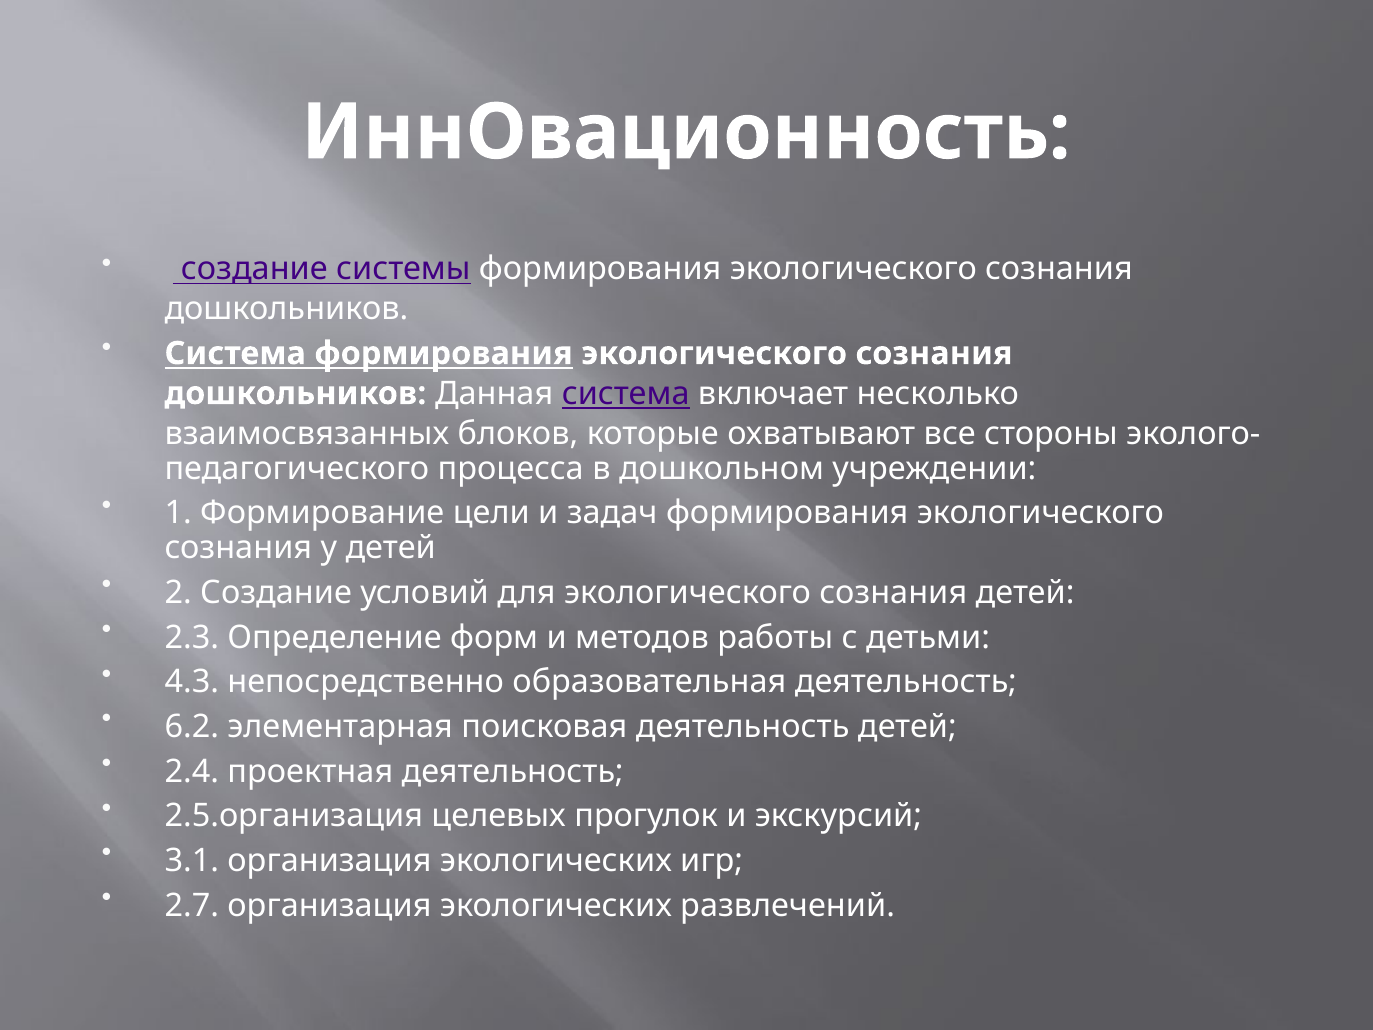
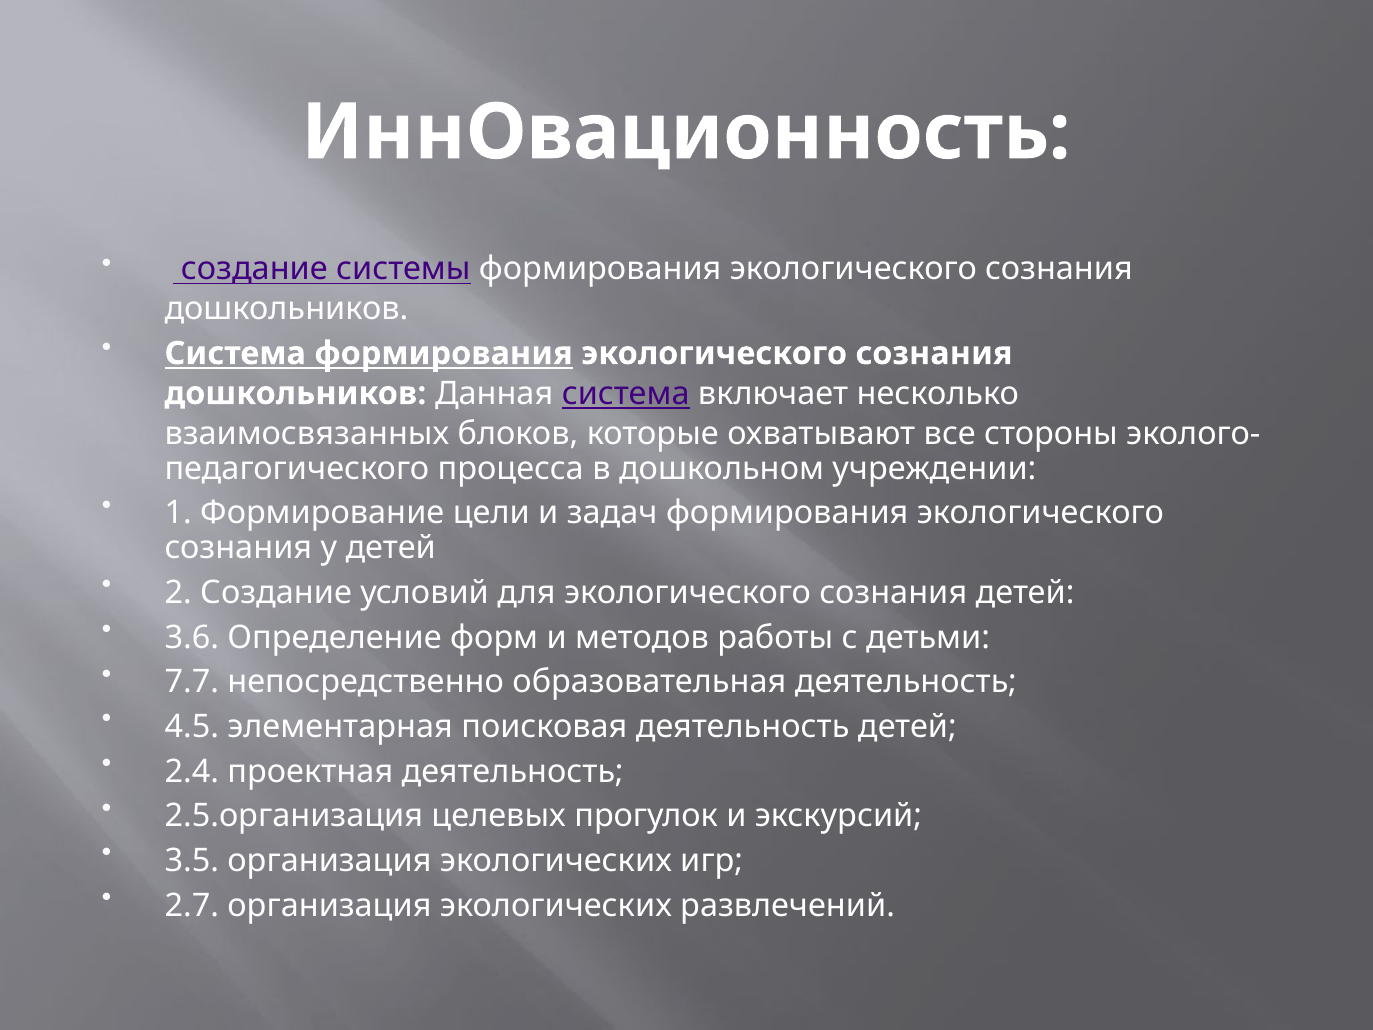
2.3: 2.3 -> 3.6
4.3: 4.3 -> 7.7
6.2: 6.2 -> 4.5
3.1: 3.1 -> 3.5
